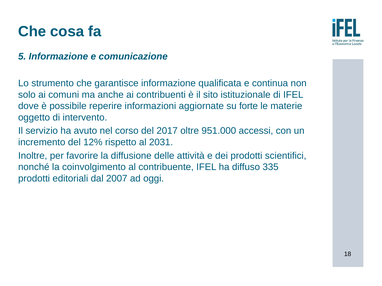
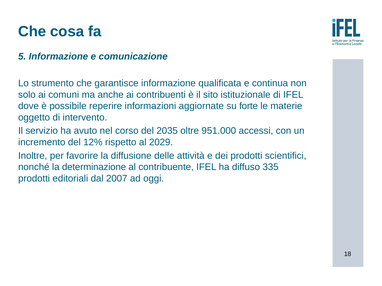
2017: 2017 -> 2035
2031: 2031 -> 2029
coinvolgimento: coinvolgimento -> determinazione
